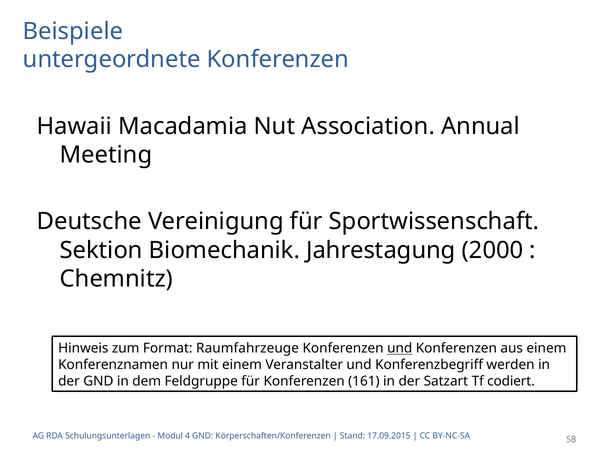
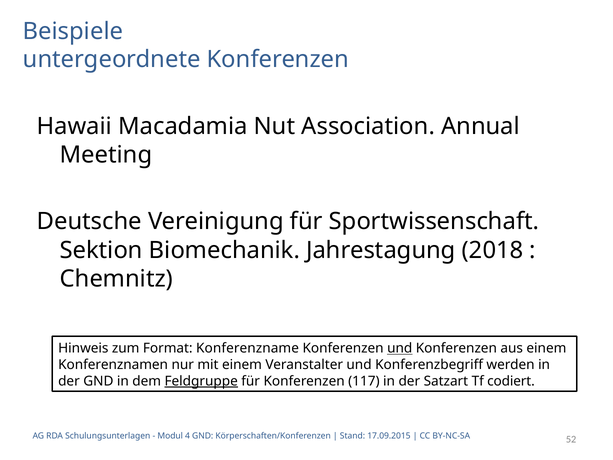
2000: 2000 -> 2018
Raumfahrzeuge: Raumfahrzeuge -> Konferenzname
Feldgruppe underline: none -> present
161: 161 -> 117
58: 58 -> 52
